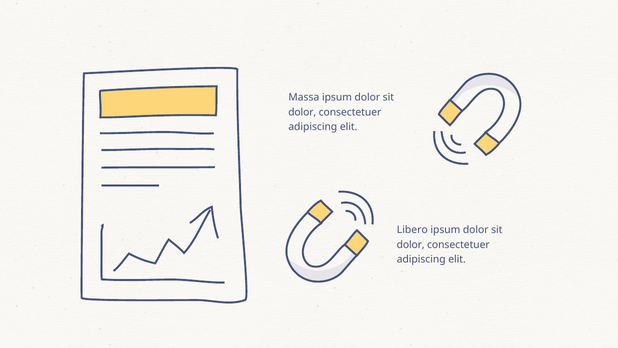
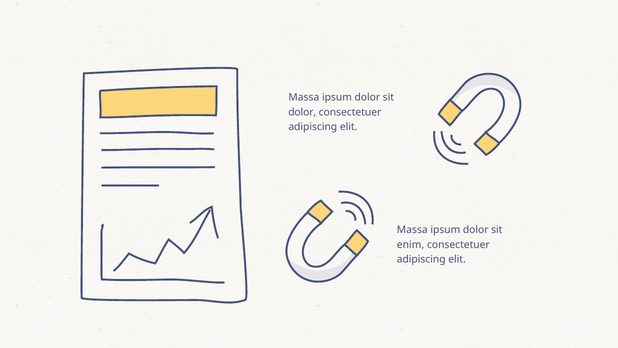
Libero at (412, 230): Libero -> Massa
dolor at (411, 244): dolor -> enim
